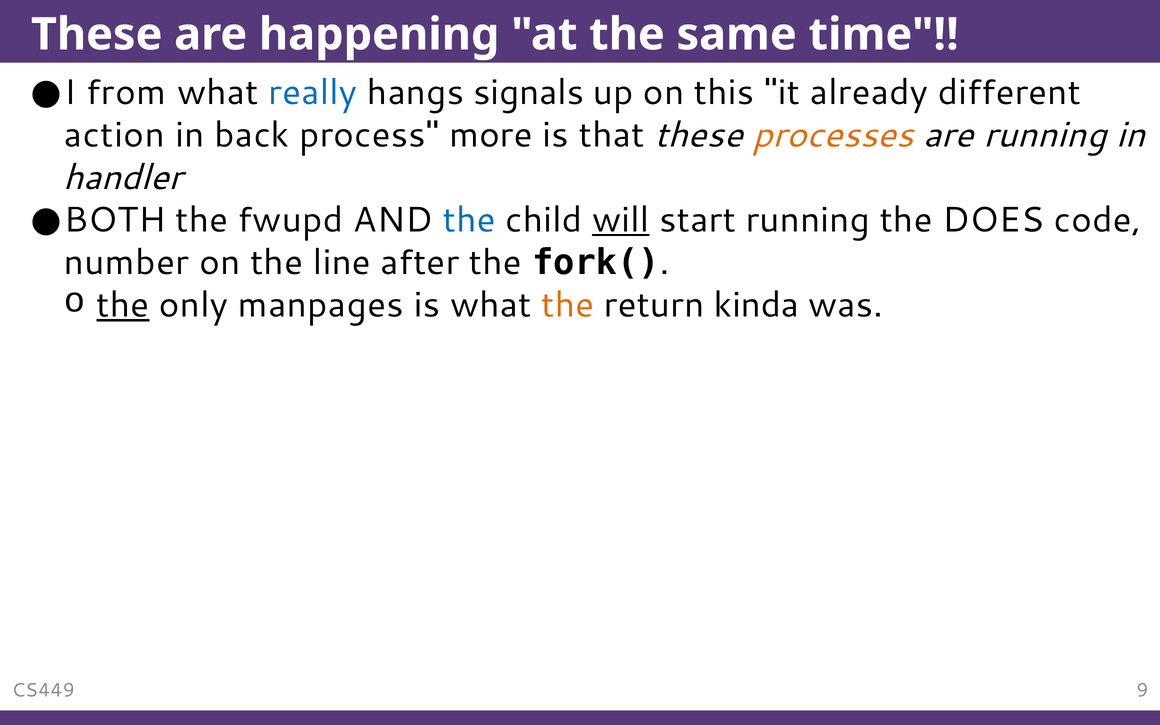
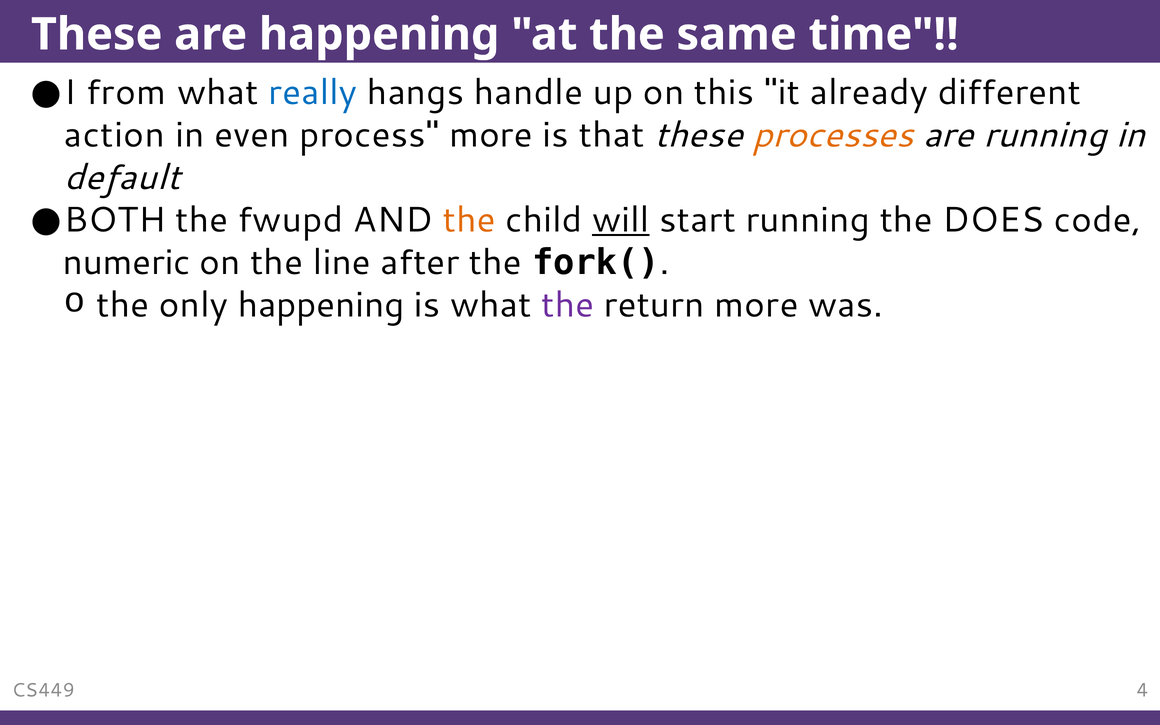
signals: signals -> handle
back: back -> even
handler: handler -> default
the at (469, 220) colour: blue -> orange
number: number -> numeric
the at (123, 305) underline: present -> none
only manpages: manpages -> happening
the at (568, 305) colour: orange -> purple
return kinda: kinda -> more
9: 9 -> 4
